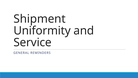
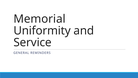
Shipment: Shipment -> Memorial
